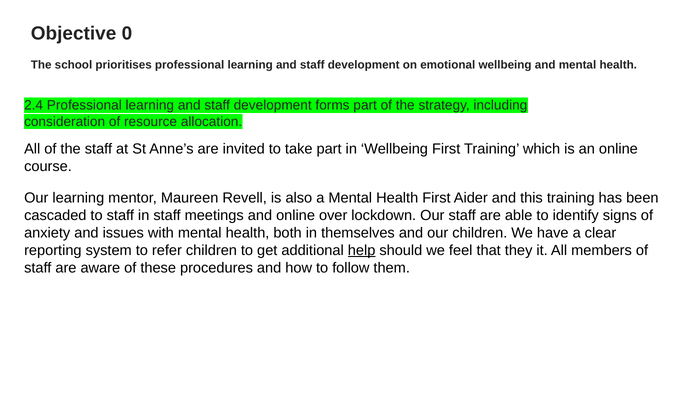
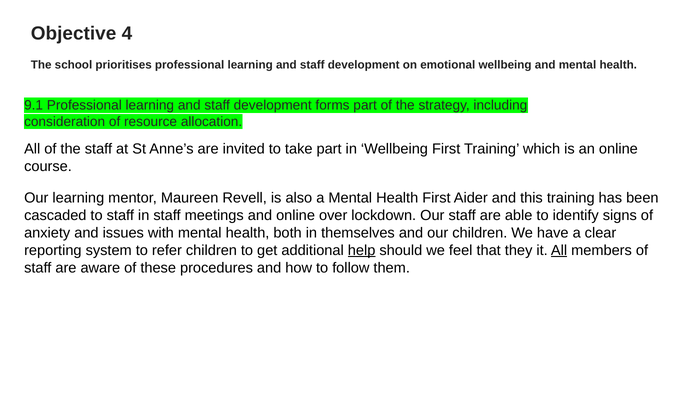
0: 0 -> 4
2.4: 2.4 -> 9.1
All at (559, 250) underline: none -> present
